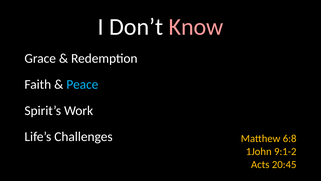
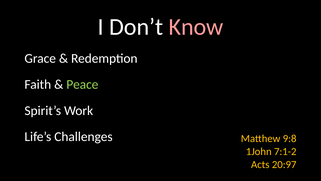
Peace colour: light blue -> light green
6:8: 6:8 -> 9:8
9:1-2: 9:1-2 -> 7:1-2
20:45: 20:45 -> 20:97
